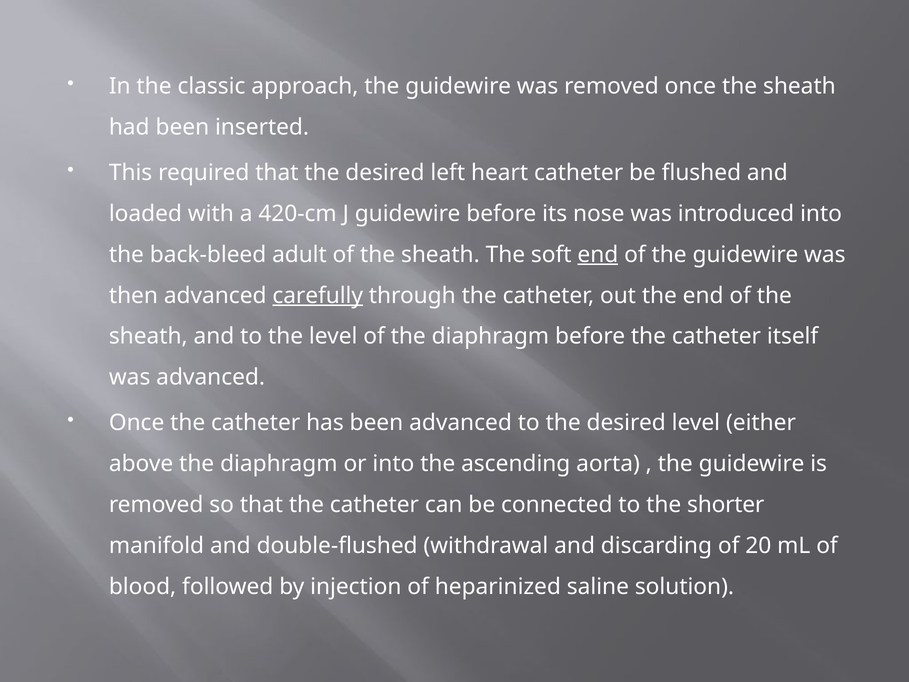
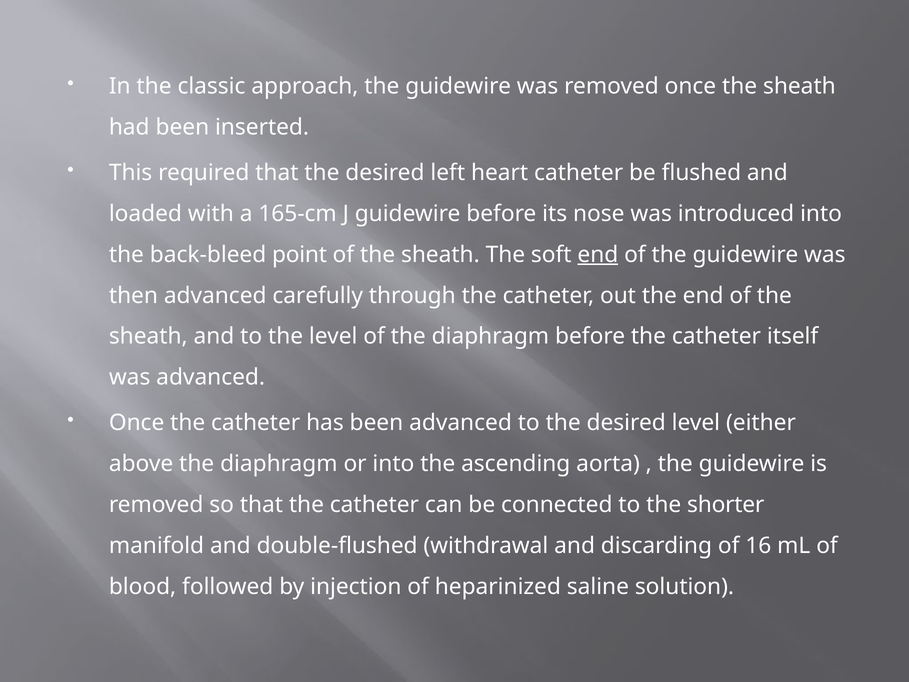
420-cm: 420-cm -> 165-cm
adult: adult -> point
carefully underline: present -> none
20: 20 -> 16
